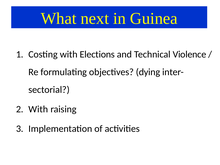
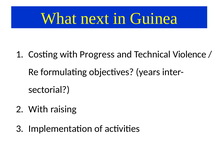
Elections: Elections -> Progress
dying: dying -> years
